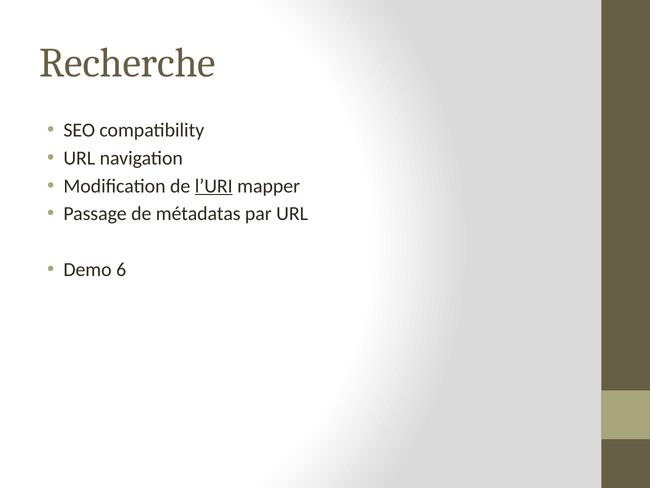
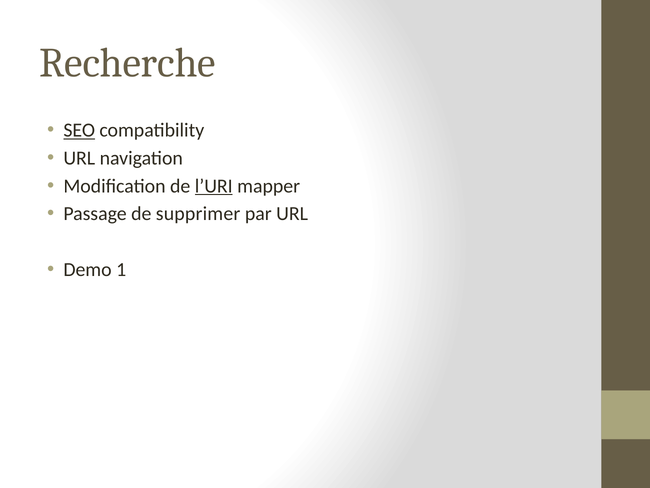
SEO underline: none -> present
métadatas: métadatas -> supprimer
6: 6 -> 1
